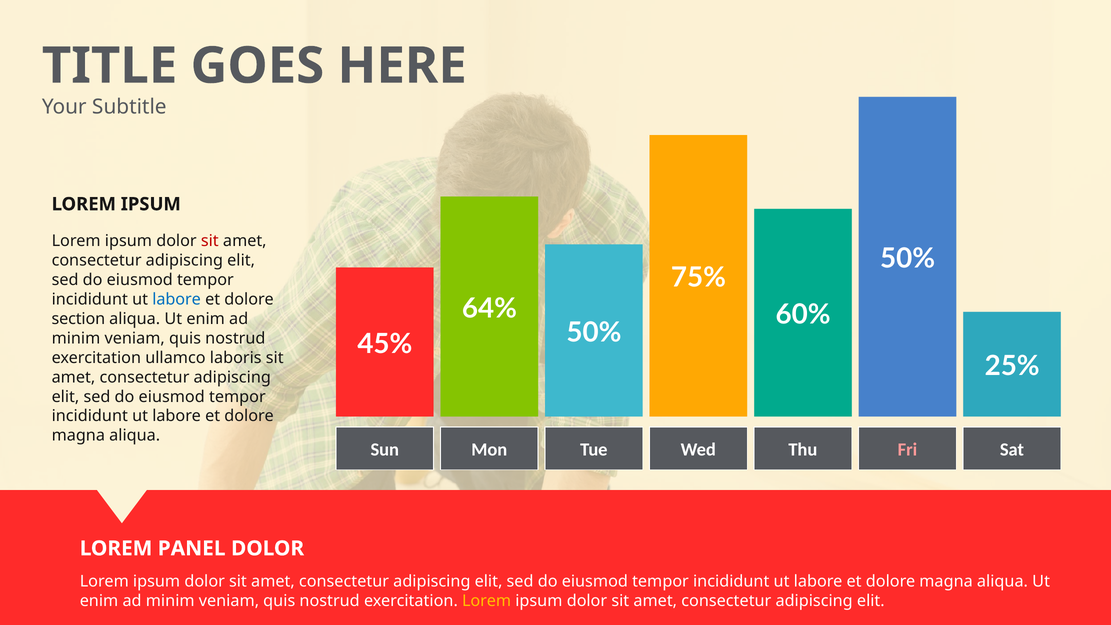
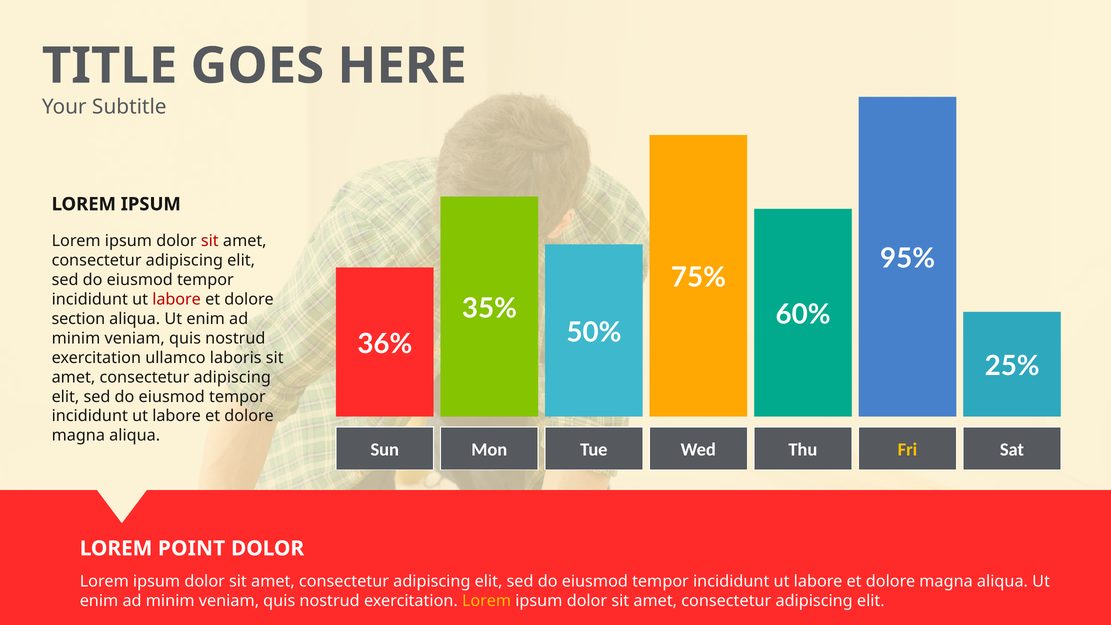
50% at (908, 259): 50% -> 95%
labore at (177, 299) colour: blue -> red
64%: 64% -> 35%
45%: 45% -> 36%
Fri colour: pink -> yellow
PANEL: PANEL -> POINT
